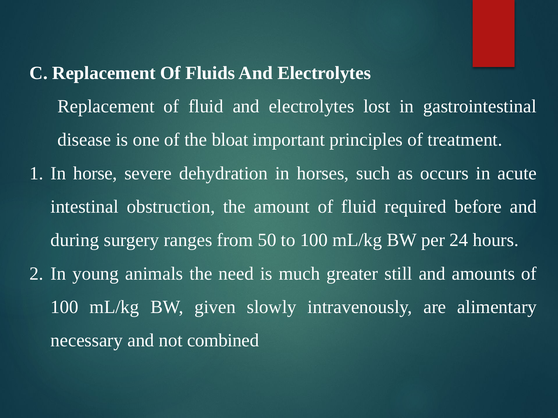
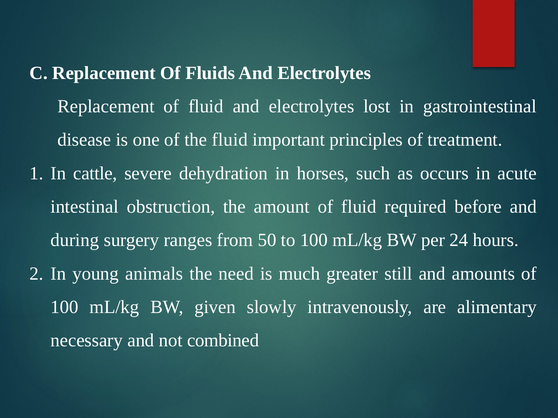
the bloat: bloat -> fluid
horse: horse -> cattle
